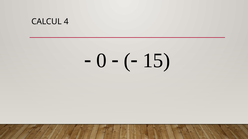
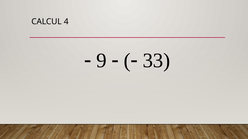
0: 0 -> 9
15: 15 -> 33
